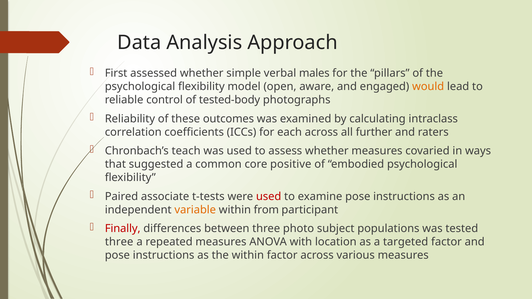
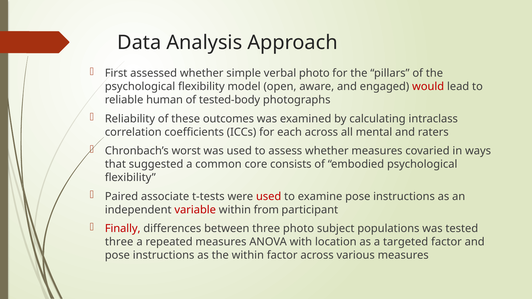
verbal males: males -> photo
would colour: orange -> red
control: control -> human
further: further -> mental
teach: teach -> worst
positive: positive -> consists
variable colour: orange -> red
